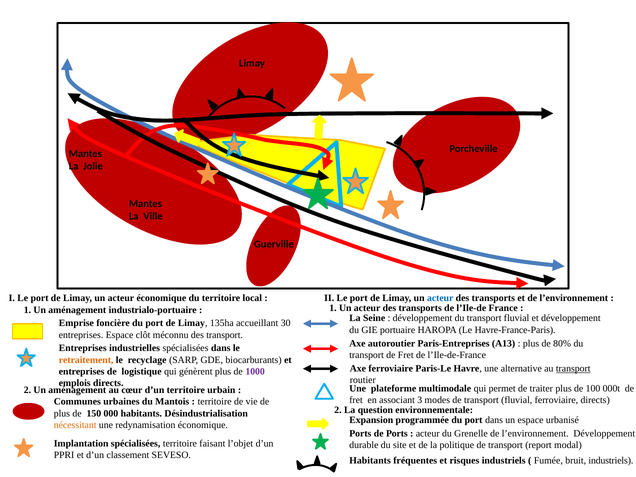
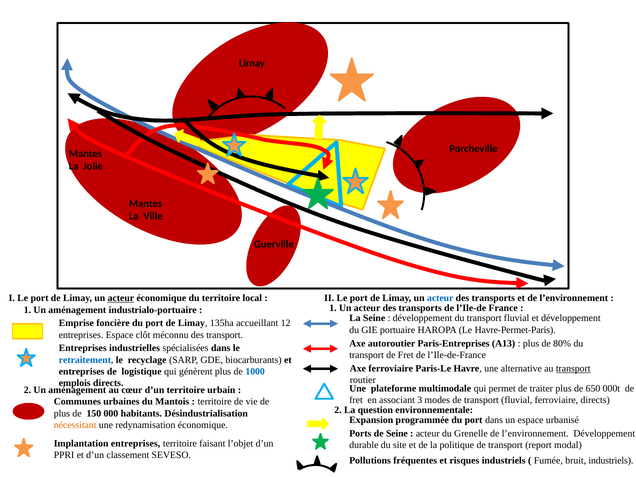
acteur at (121, 298) underline: none -> present
30: 30 -> 12
Havre-France-Paris: Havre-France-Paris -> Havre-Permet-Paris
retraitement colour: orange -> blue
1000 colour: purple -> blue
100: 100 -> 650
de Ports: Ports -> Seine
Implantation spécialisées: spécialisées -> entreprises
Habitants at (370, 460): Habitants -> Pollutions
